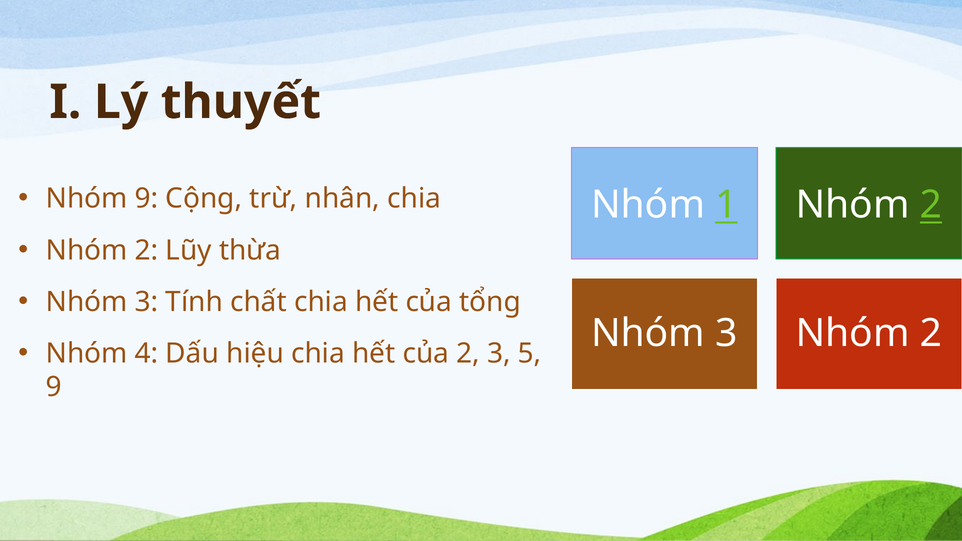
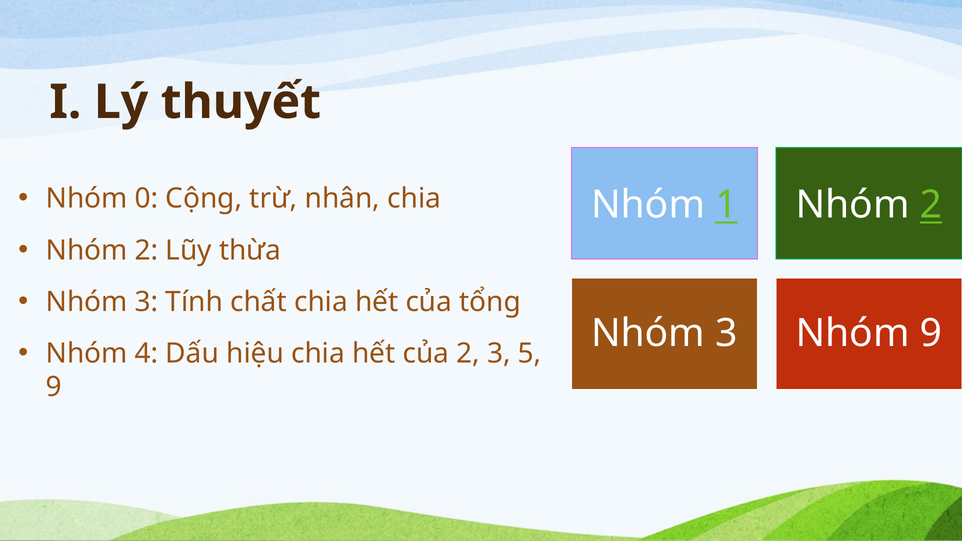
Nhóm 9: 9 -> 0
3 Nhóm 2: 2 -> 9
